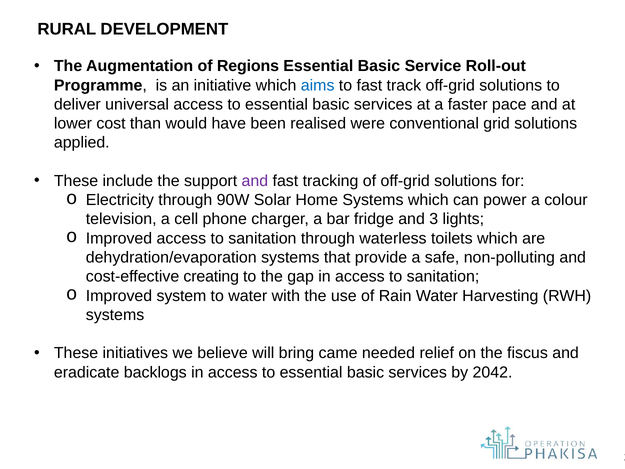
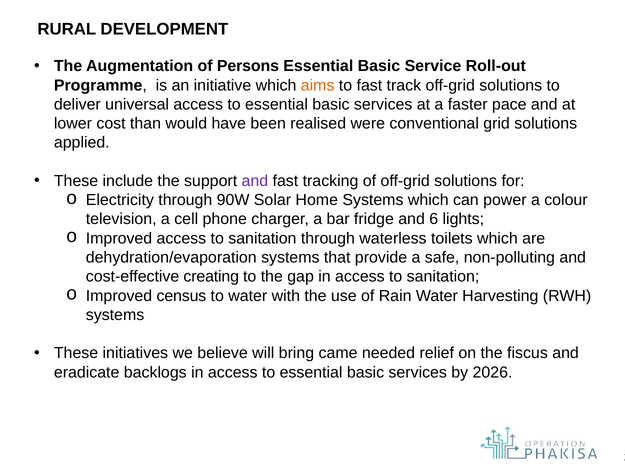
Regions: Regions -> Persons
aims colour: blue -> orange
3: 3 -> 6
system: system -> census
2042: 2042 -> 2026
